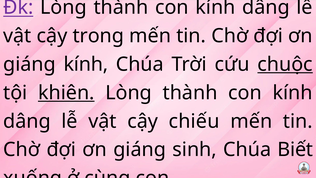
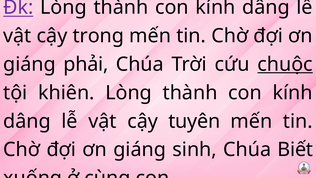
giáng kính: kính -> phải
khiên underline: present -> none
chiếu: chiếu -> tuyên
